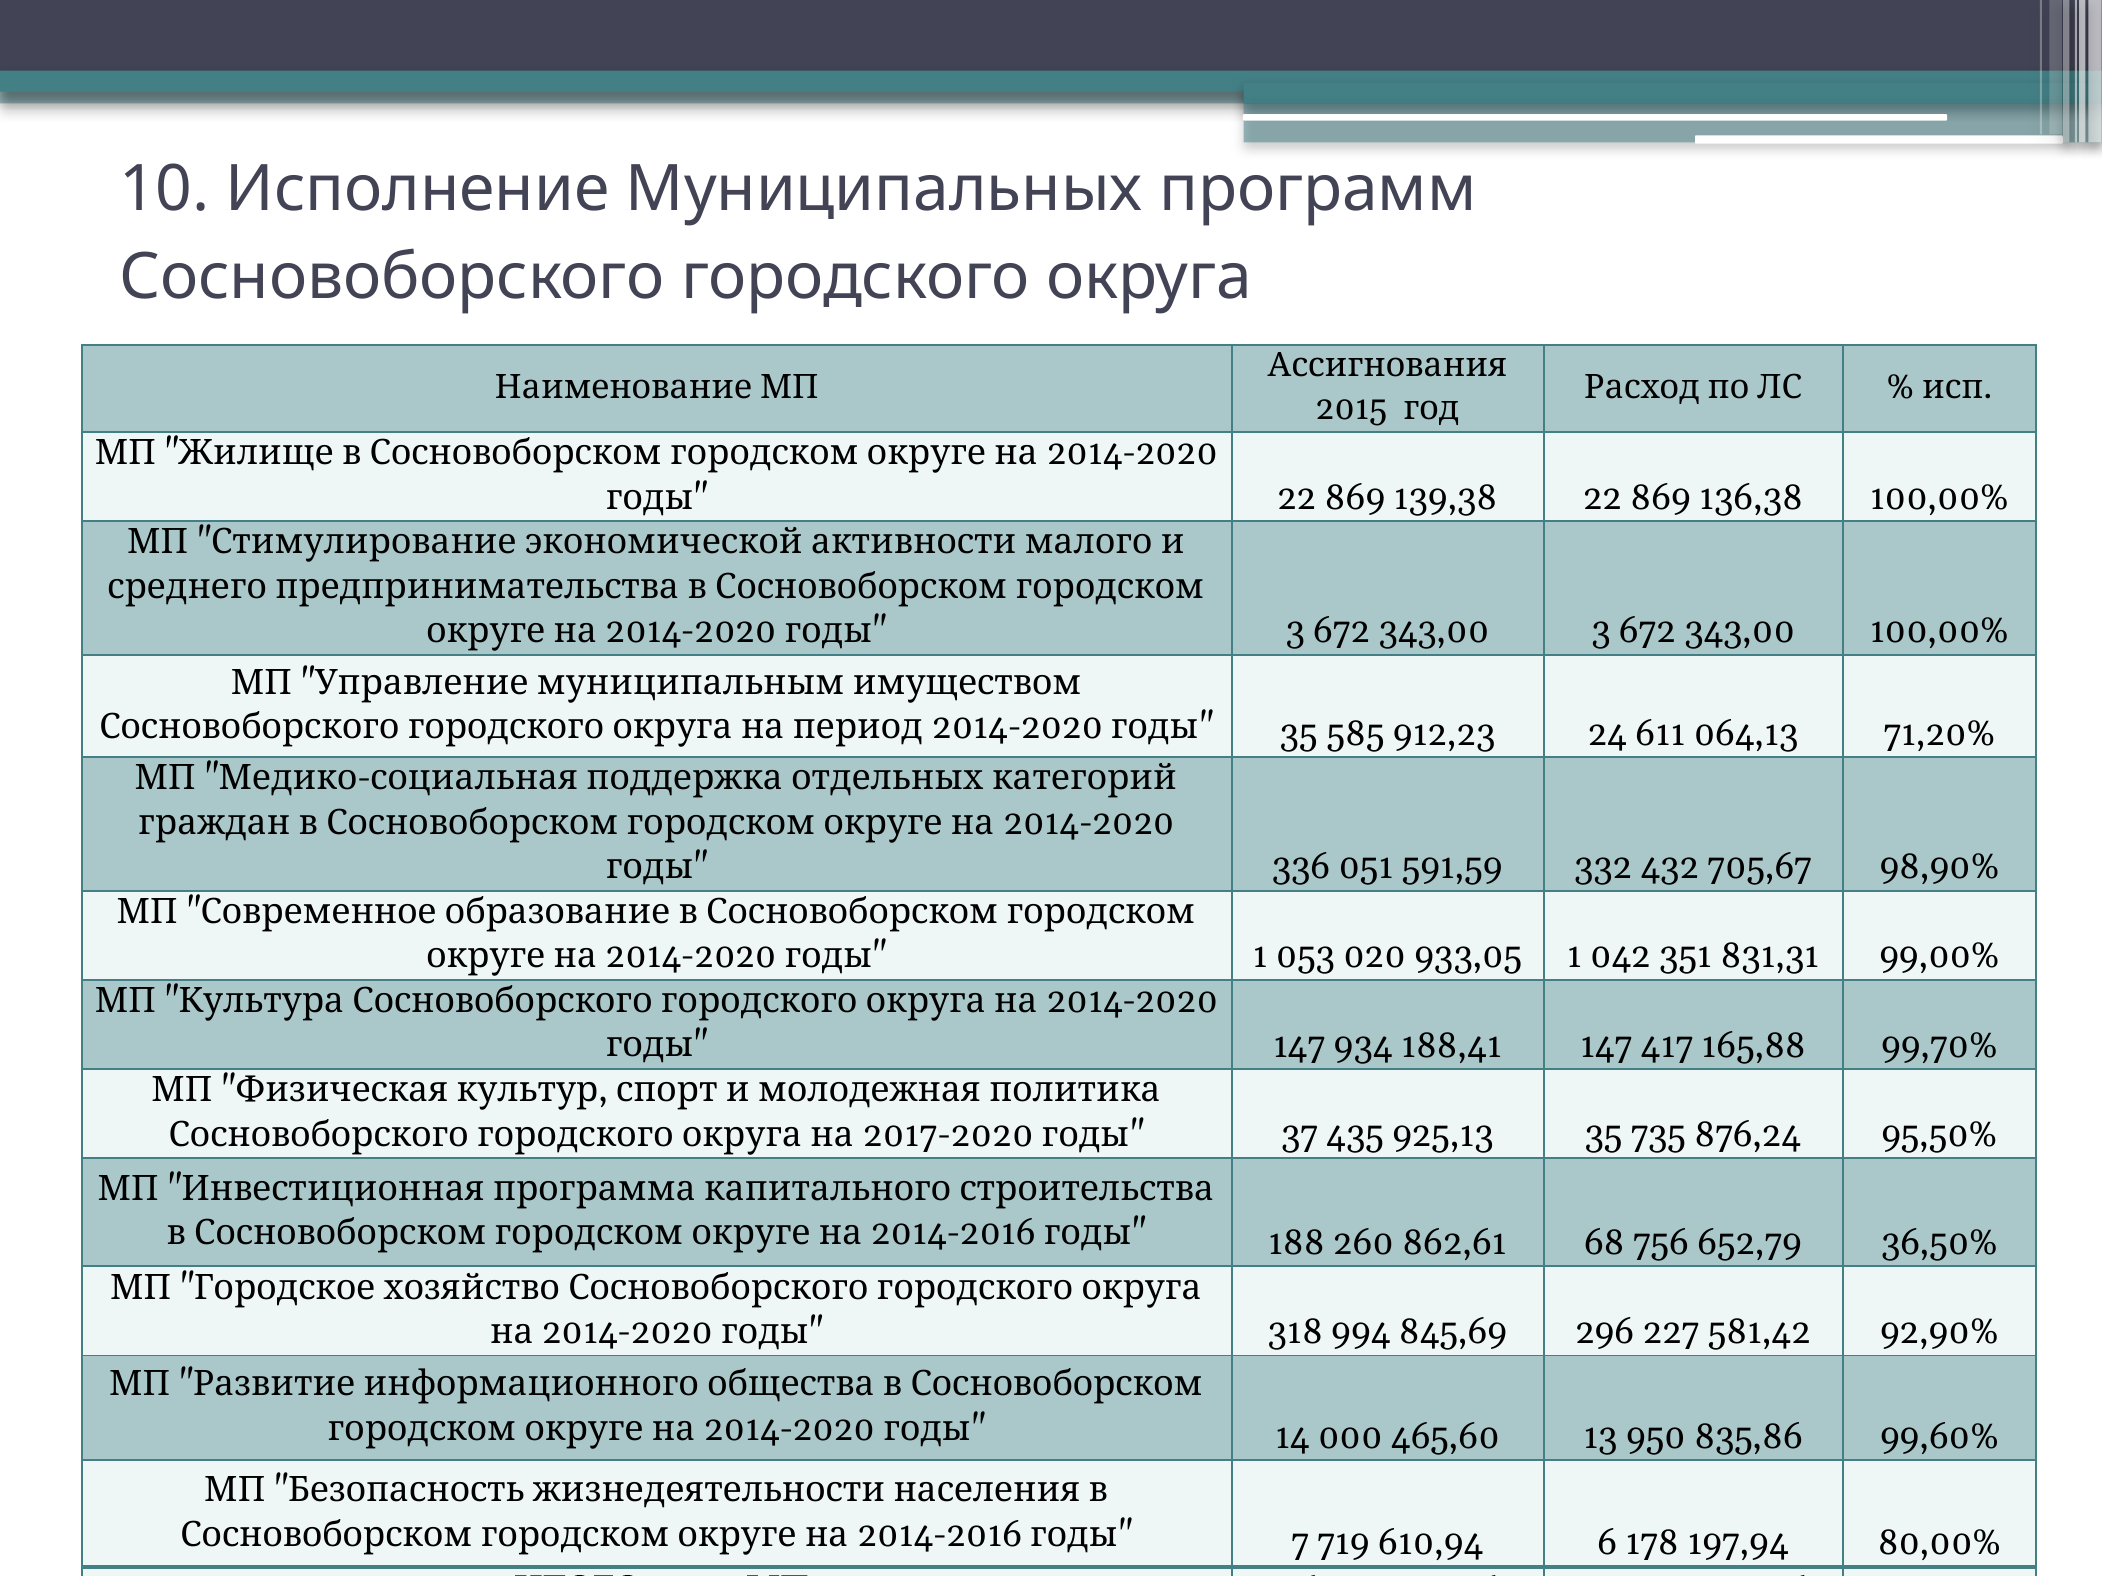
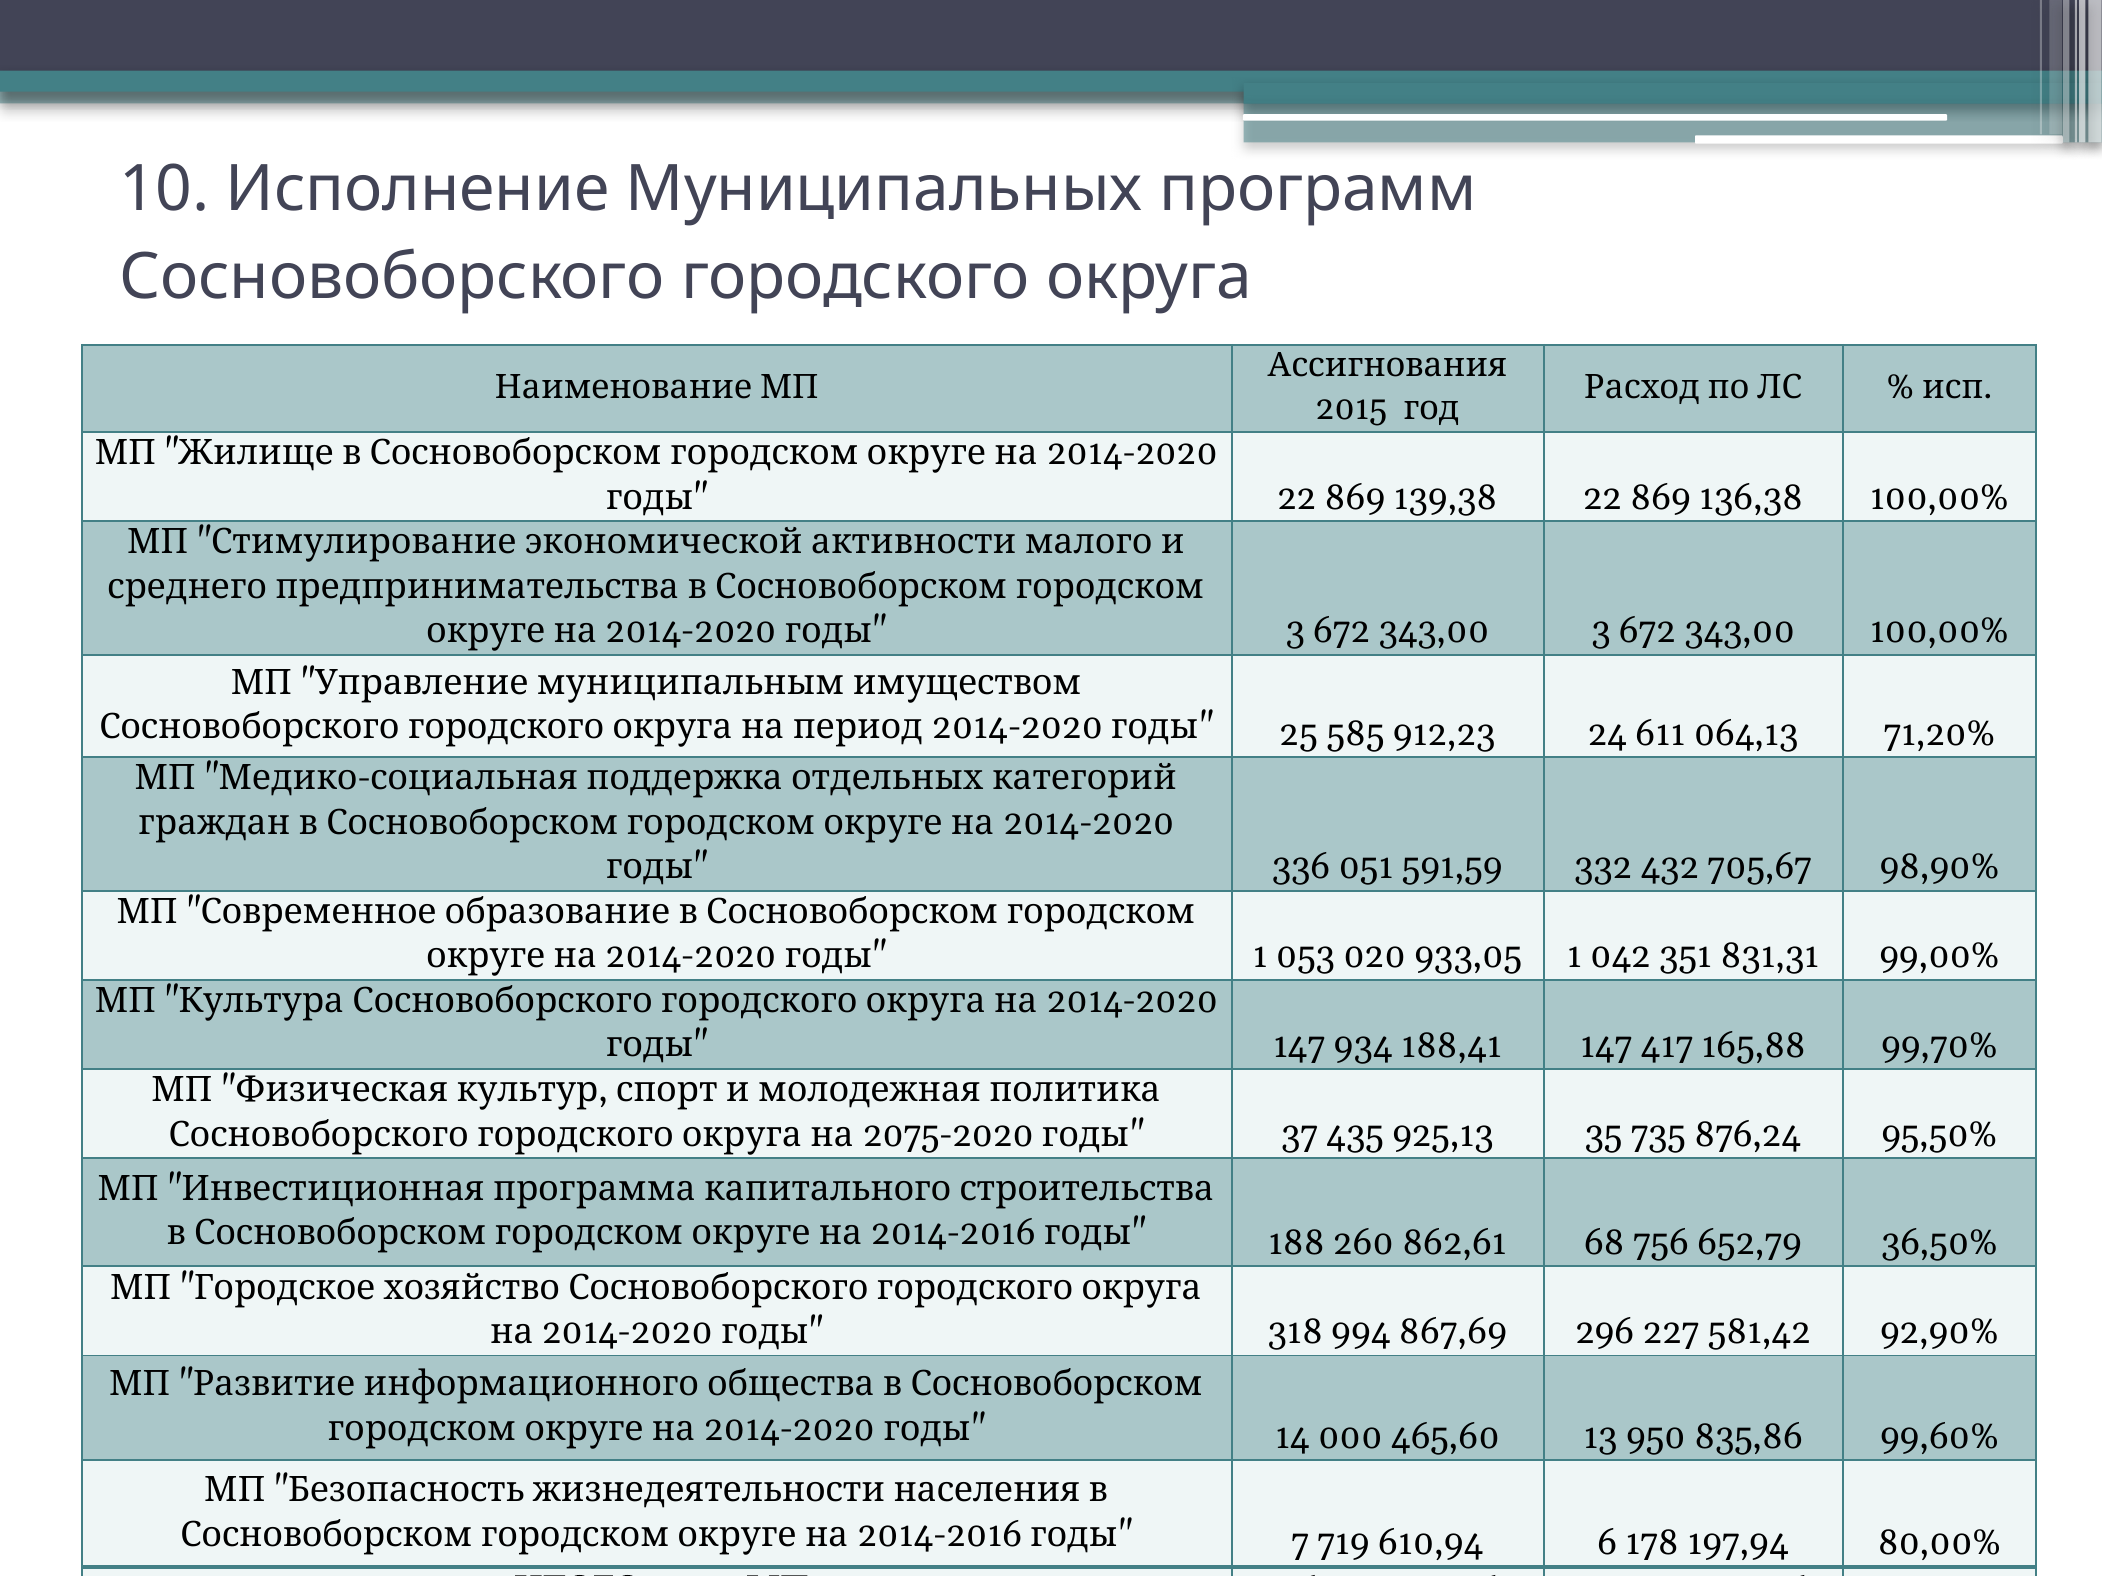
годы 35: 35 -> 25
2017-2020: 2017-2020 -> 2075-2020
845,69: 845,69 -> 867,69
